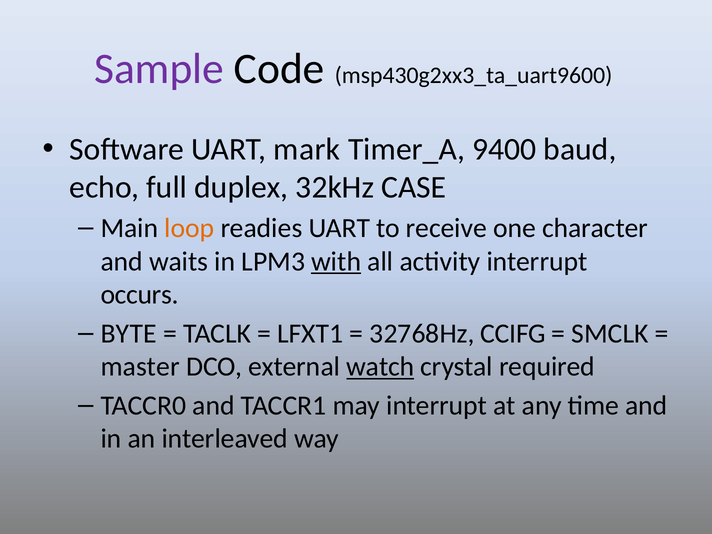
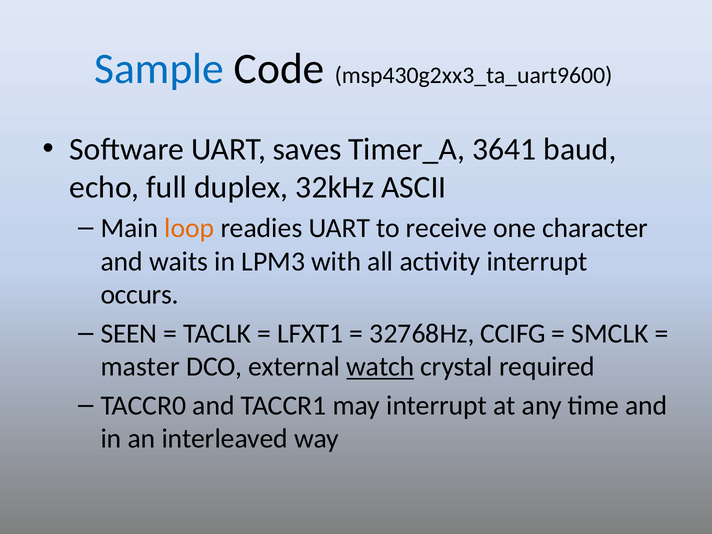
Sample colour: purple -> blue
mark: mark -> saves
9400: 9400 -> 3641
CASE: CASE -> ASCII
with underline: present -> none
BYTE: BYTE -> SEEN
